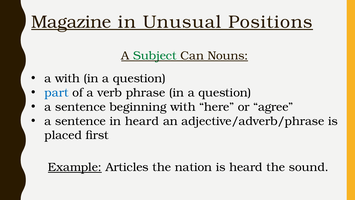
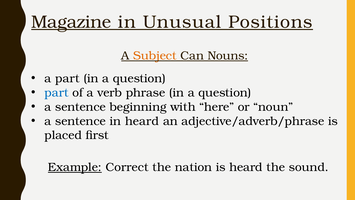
Subject colour: green -> orange
a with: with -> part
agree: agree -> noun
Articles: Articles -> Correct
